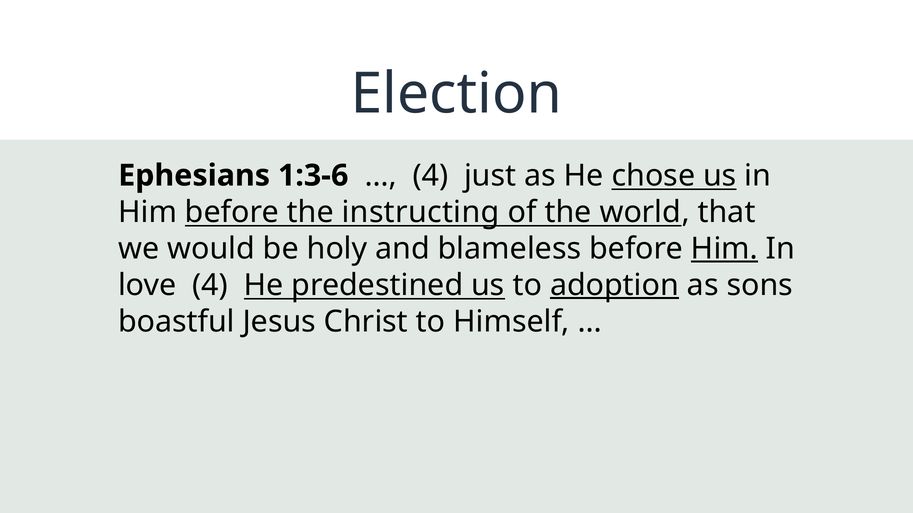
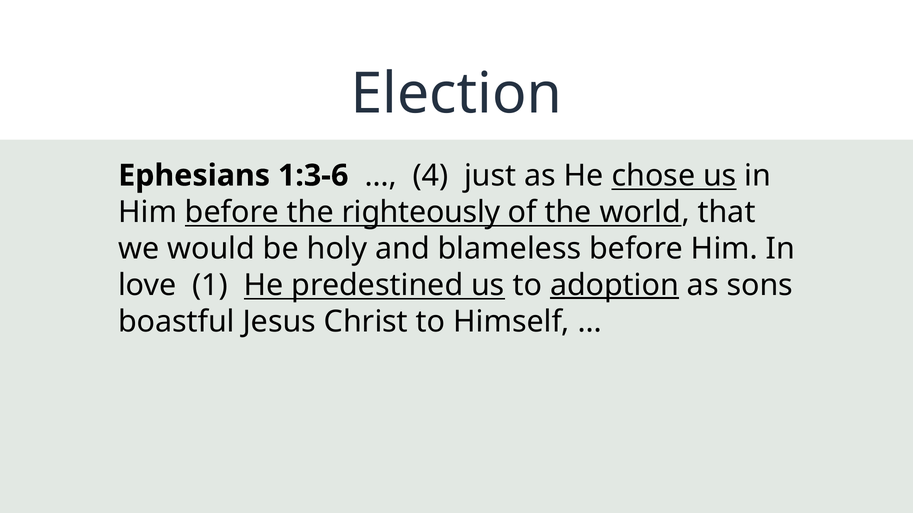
instructing: instructing -> righteously
Him at (724, 249) underline: present -> none
love 4: 4 -> 1
